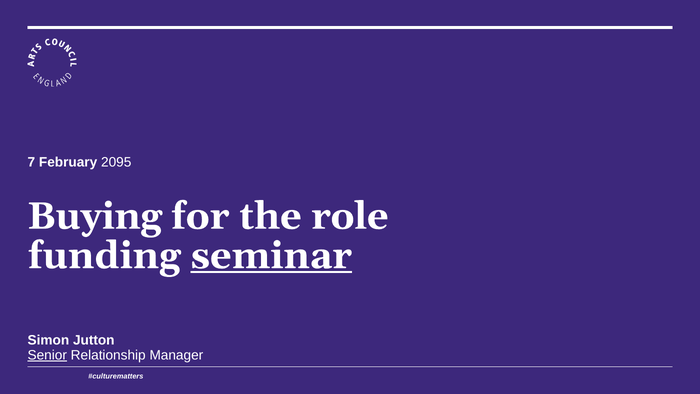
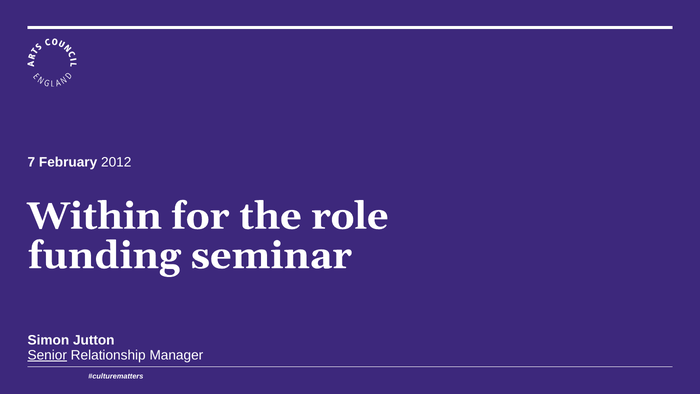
2095: 2095 -> 2012
Buying: Buying -> Within
seminar underline: present -> none
